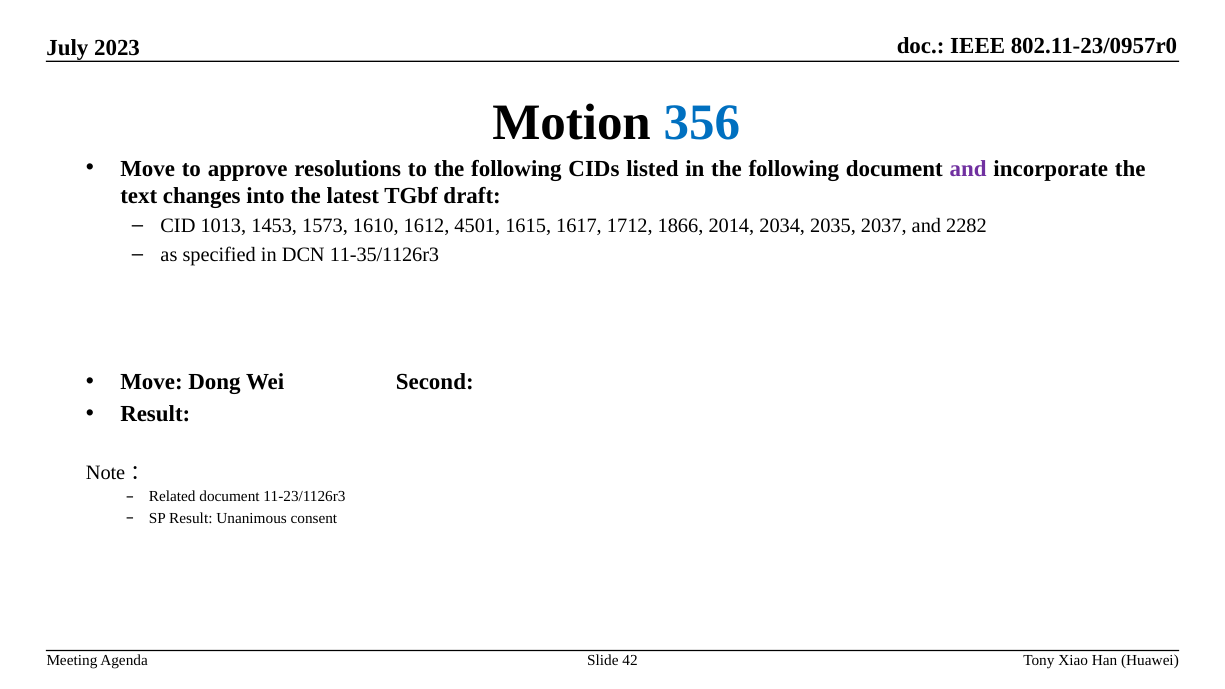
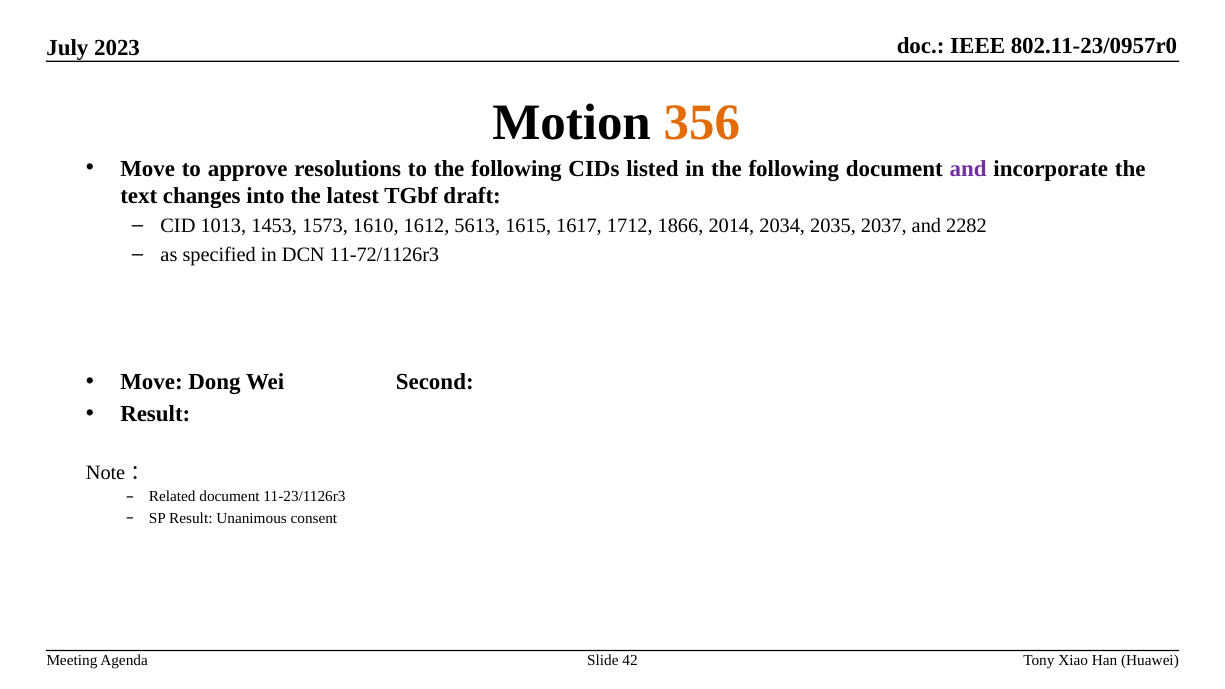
356 colour: blue -> orange
4501: 4501 -> 5613
11-35/1126r3: 11-35/1126r3 -> 11-72/1126r3
